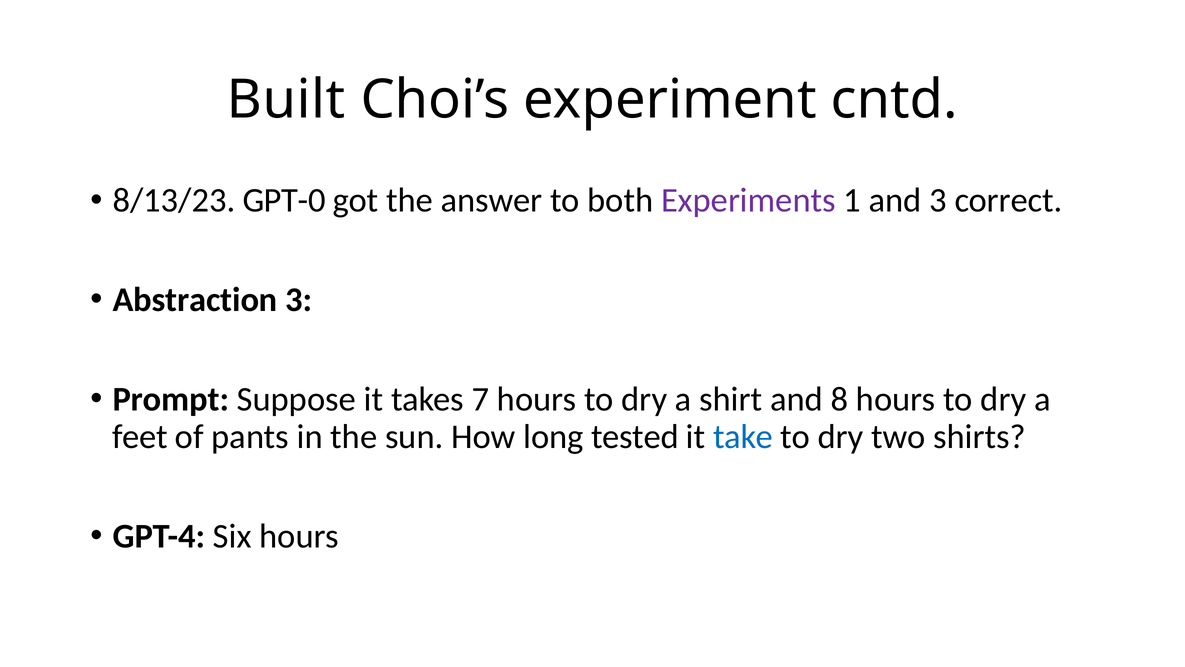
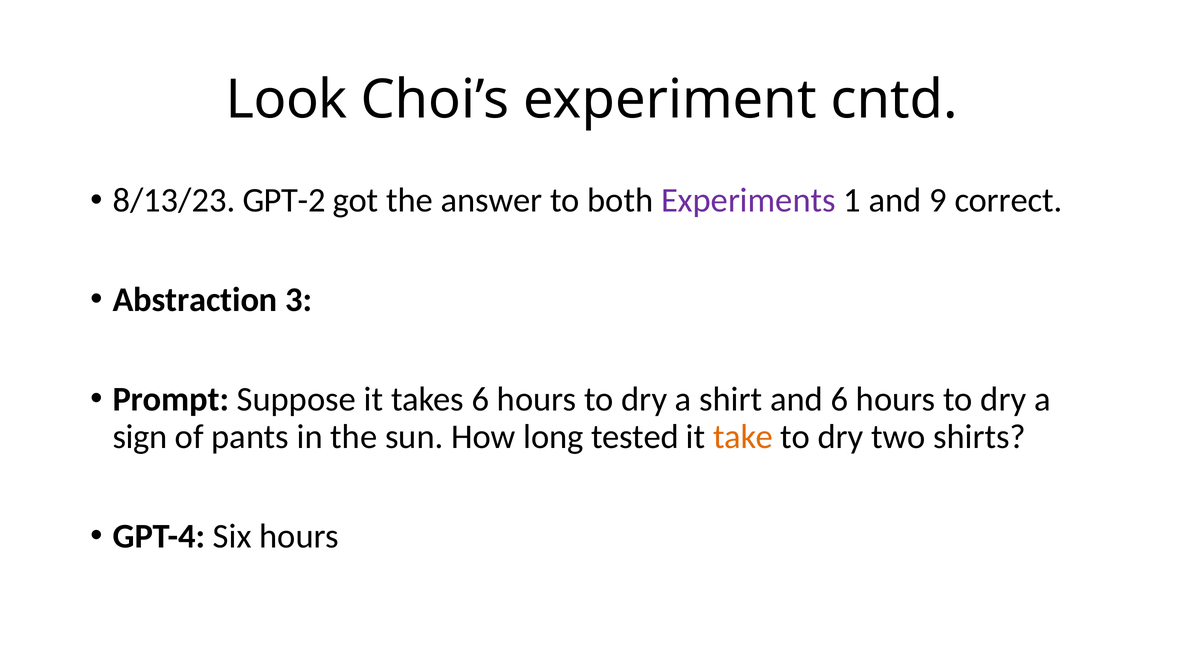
Built: Built -> Look
GPT-0: GPT-0 -> GPT-2
and 3: 3 -> 9
takes 7: 7 -> 6
and 8: 8 -> 6
feet: feet -> sign
take colour: blue -> orange
